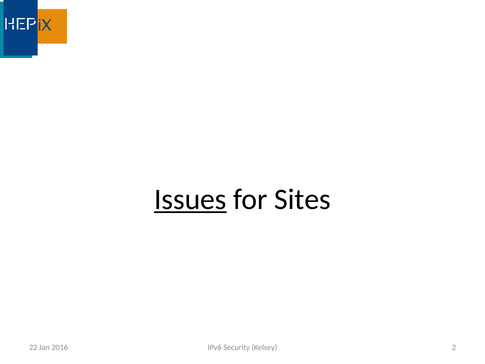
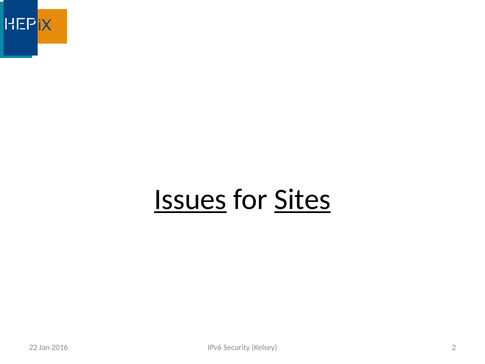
Sites underline: none -> present
